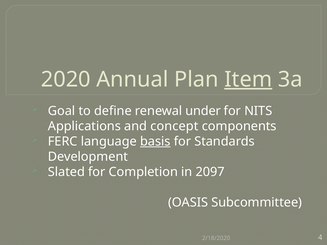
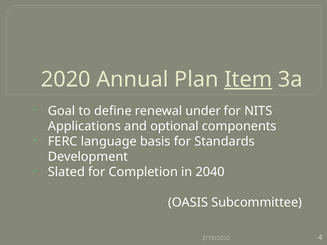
concept: concept -> optional
basis underline: present -> none
2097: 2097 -> 2040
